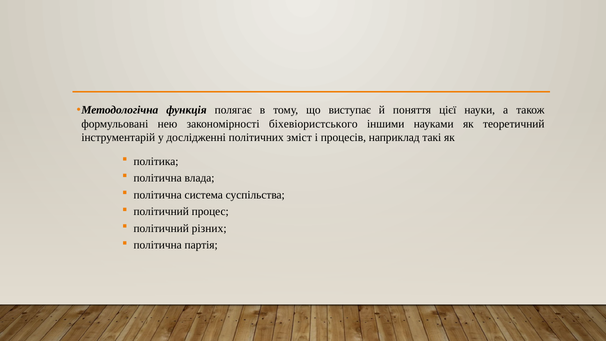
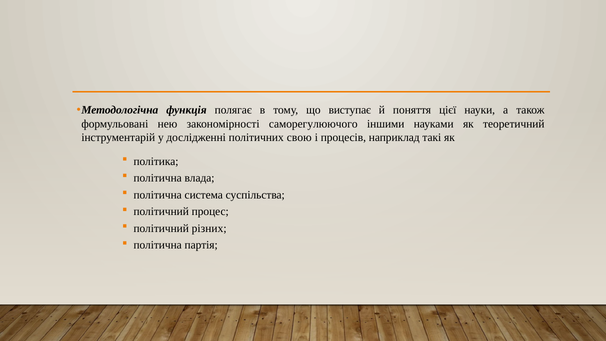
біхевіористського: біхевіористського -> саморегулюючого
зміст: зміст -> свою
